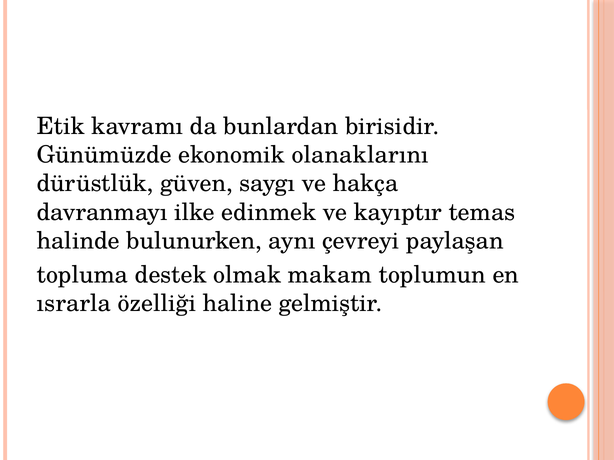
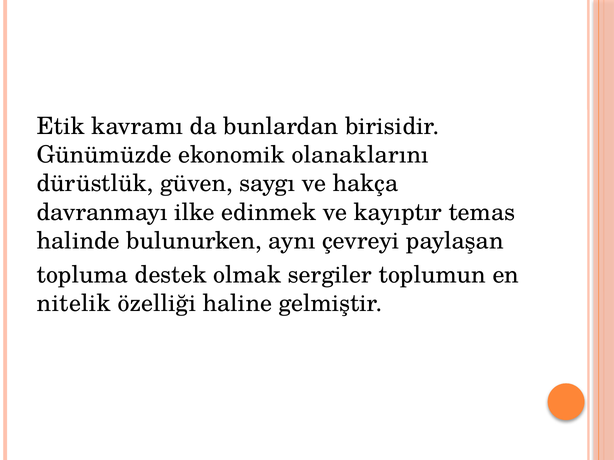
makam: makam -> sergiler
ısrarla: ısrarla -> nitelik
